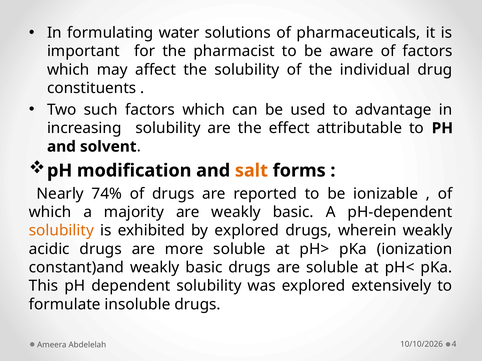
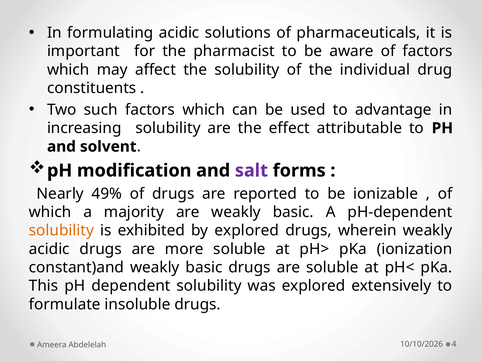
formulating water: water -> acidic
salt colour: orange -> purple
74%: 74% -> 49%
